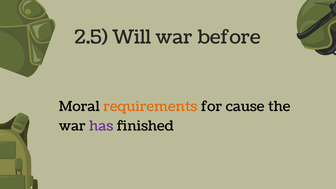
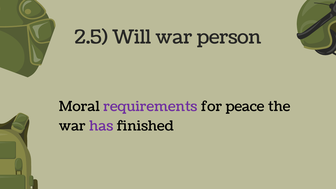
before: before -> person
requirements colour: orange -> purple
cause: cause -> peace
